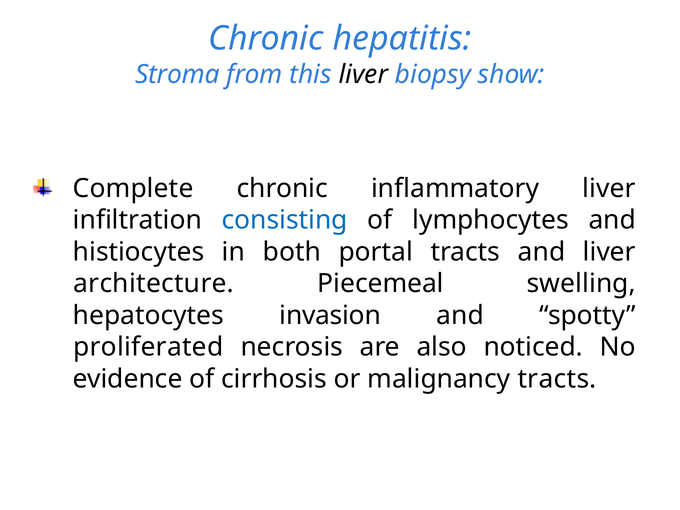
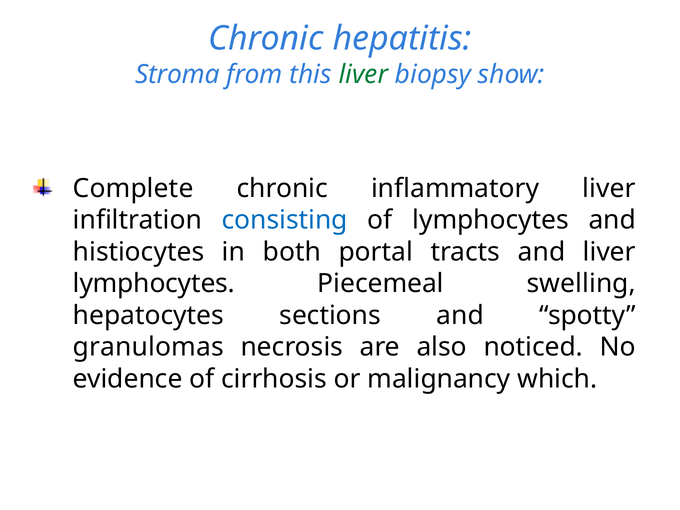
liver at (363, 74) colour: black -> green
architecture at (154, 284): architecture -> lymphocytes
invasion: invasion -> sections
proliferated: proliferated -> granulomas
malignancy tracts: tracts -> which
